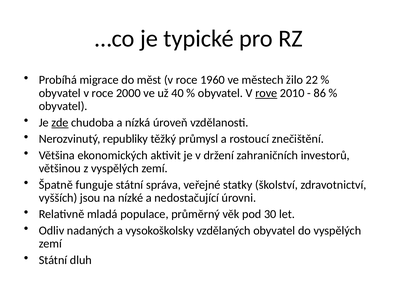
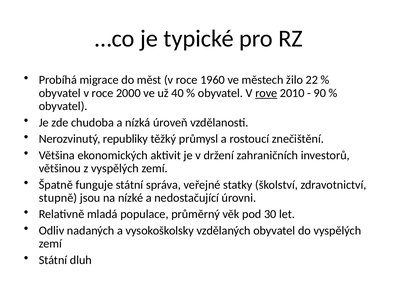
86: 86 -> 90
zde underline: present -> none
vyšších: vyšších -> stupně
